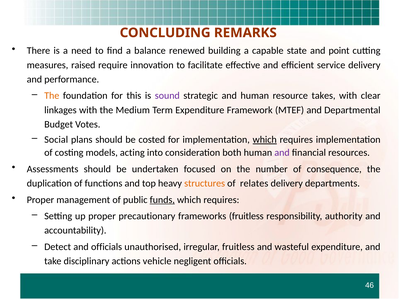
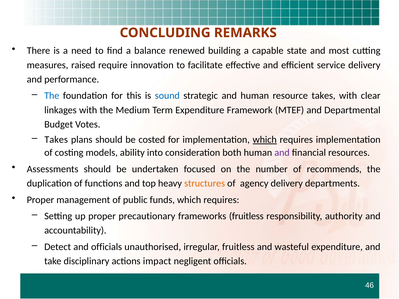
point: point -> most
The at (52, 96) colour: orange -> blue
sound colour: purple -> blue
Social at (56, 140): Social -> Takes
acting: acting -> ability
consequence: consequence -> recommends
relates: relates -> agency
funds underline: present -> none
vehicle: vehicle -> impact
